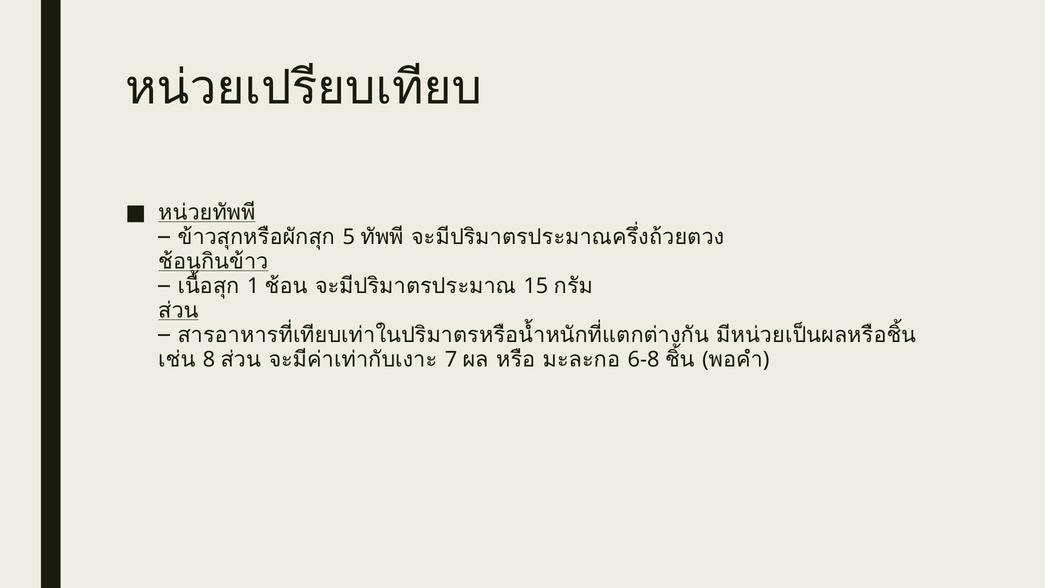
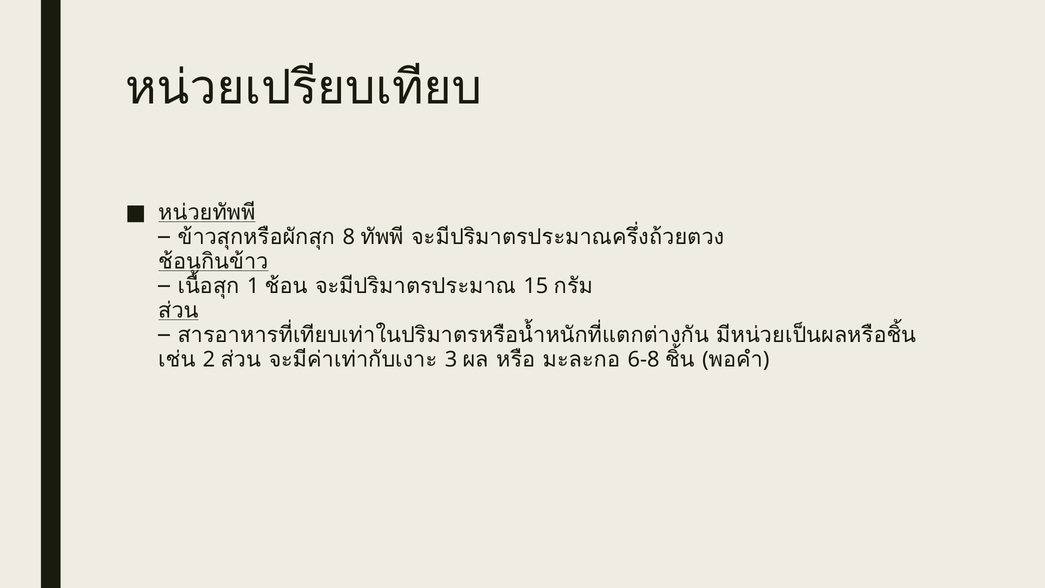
5: 5 -> 8
8: 8 -> 2
7: 7 -> 3
